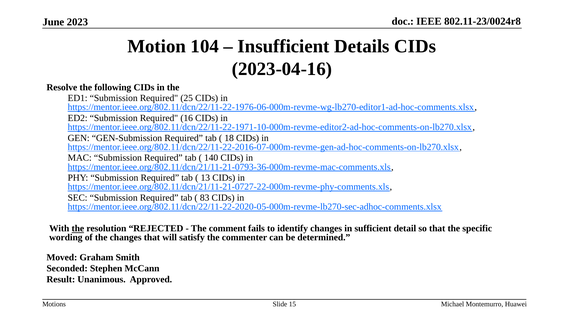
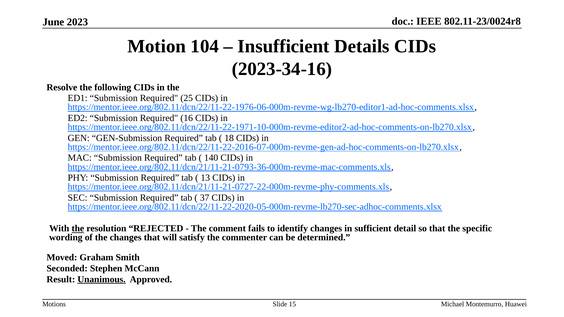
2023-04-16: 2023-04-16 -> 2023-34-16
83: 83 -> 37
Unanimous underline: none -> present
